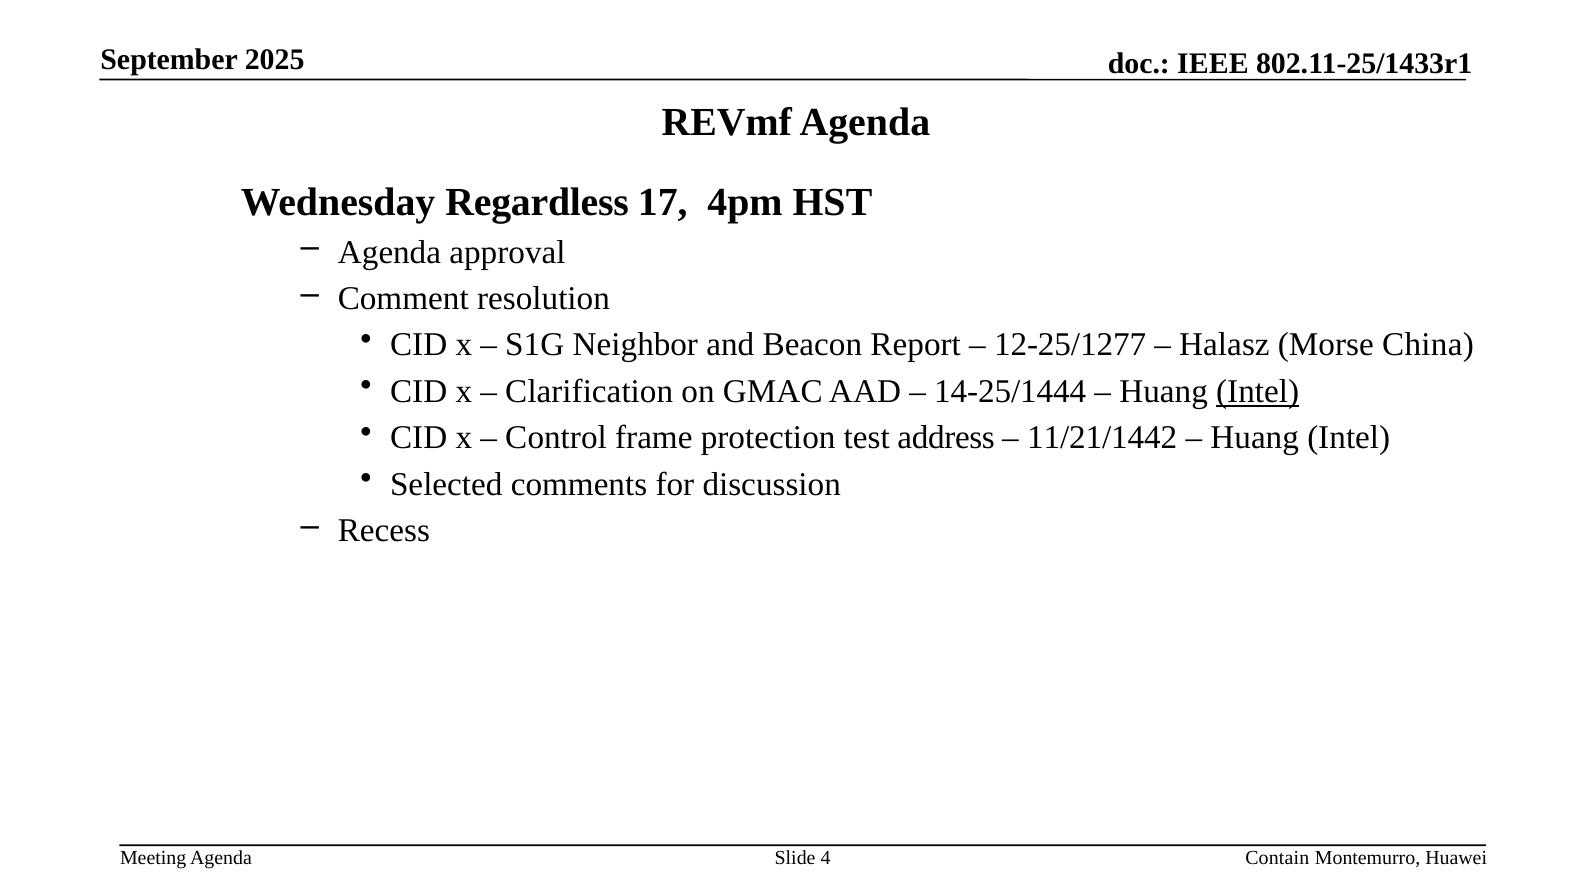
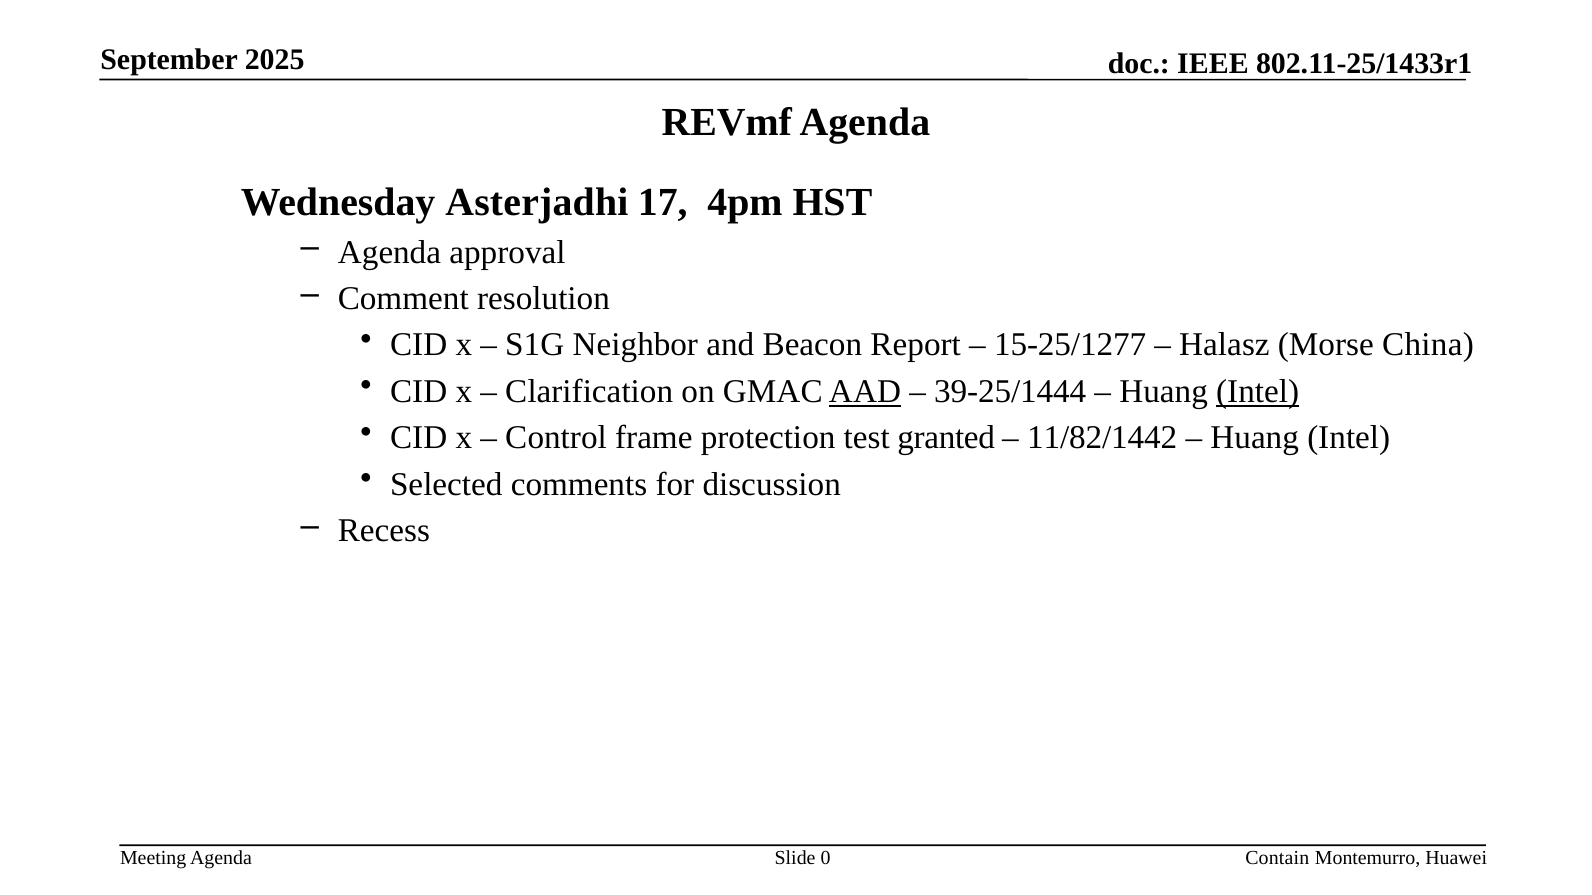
Regardless: Regardless -> Asterjadhi
12-25/1277: 12-25/1277 -> 15-25/1277
AAD underline: none -> present
14-25/1444: 14-25/1444 -> 39-25/1444
address: address -> granted
11/21/1442: 11/21/1442 -> 11/82/1442
4: 4 -> 0
